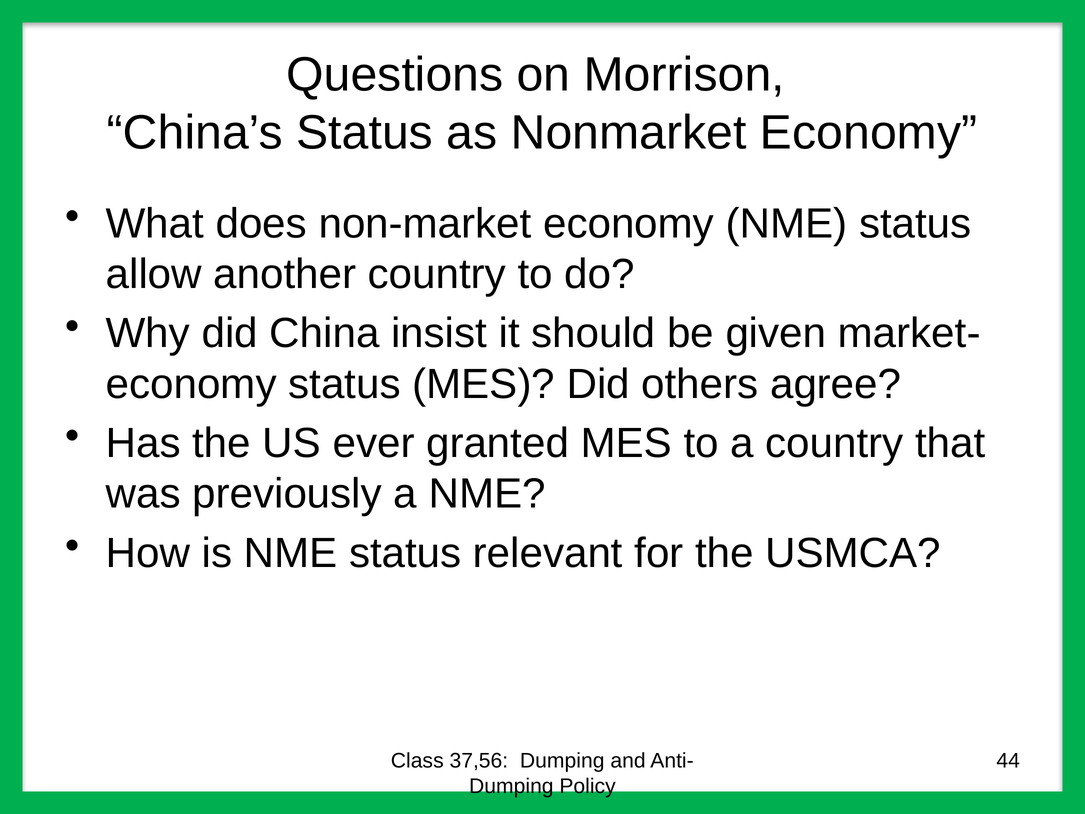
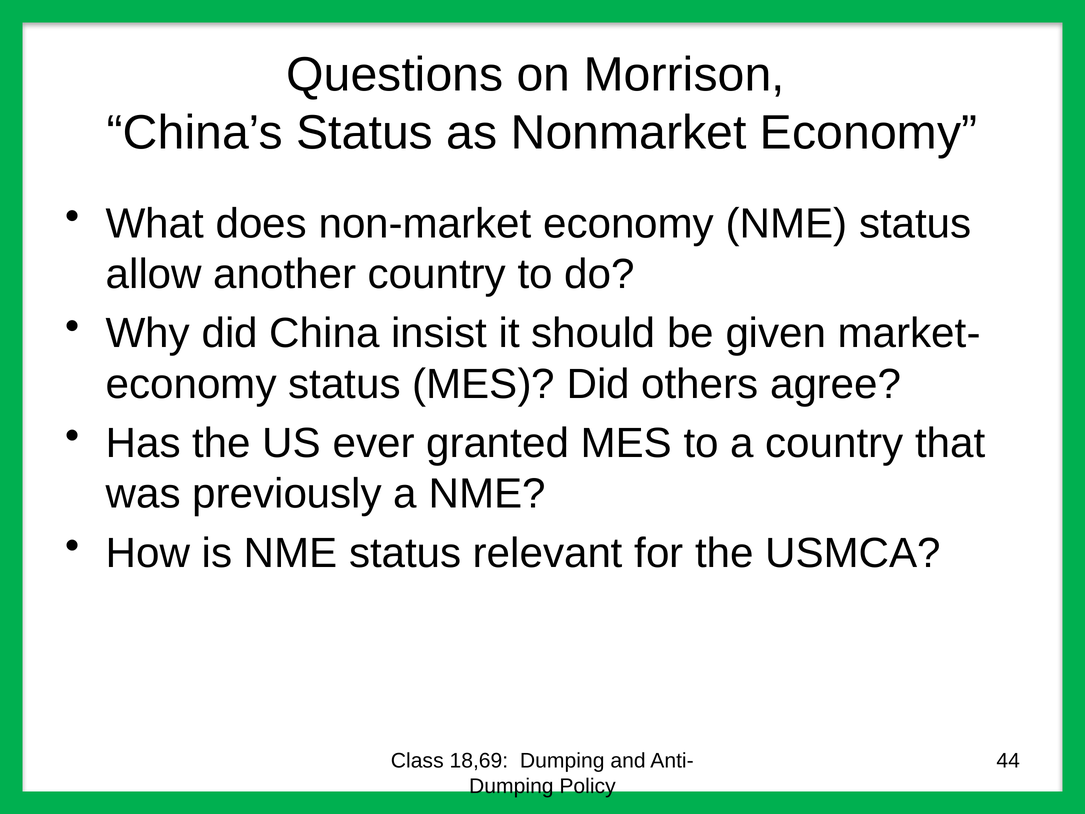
37,56: 37,56 -> 18,69
